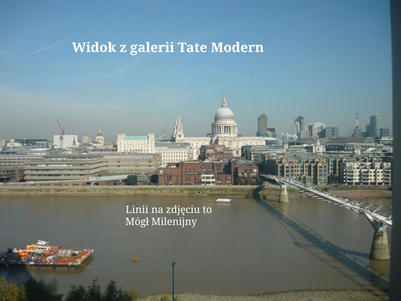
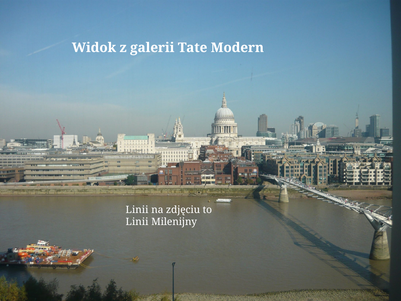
Mógł at (137, 222): Mógł -> Linii
